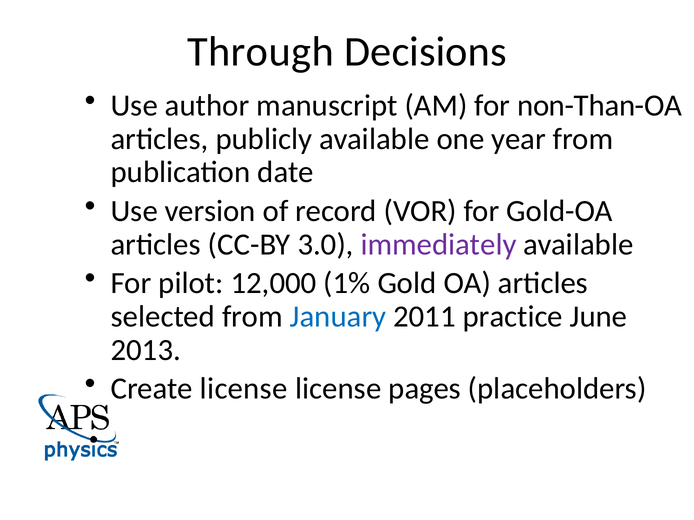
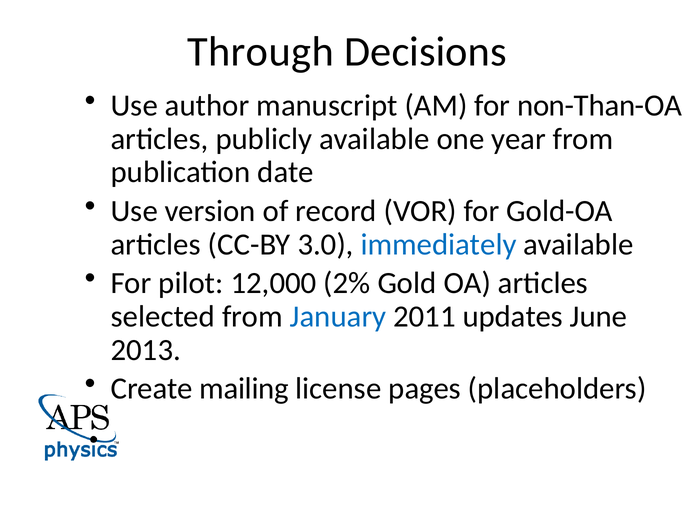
immediately colour: purple -> blue
1%: 1% -> 2%
practice: practice -> updates
Create license: license -> mailing
